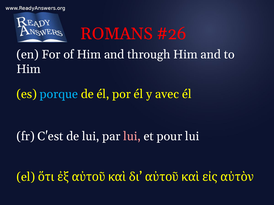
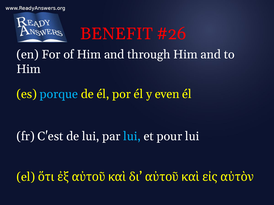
ROMANS: ROMANS -> BENEFIT
avec: avec -> even
lui at (132, 137) colour: pink -> light blue
